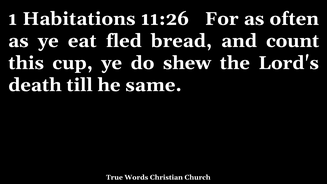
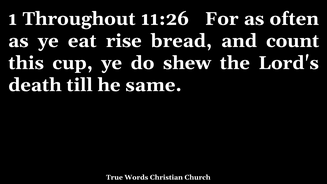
Habitations: Habitations -> Throughout
fled: fled -> rise
